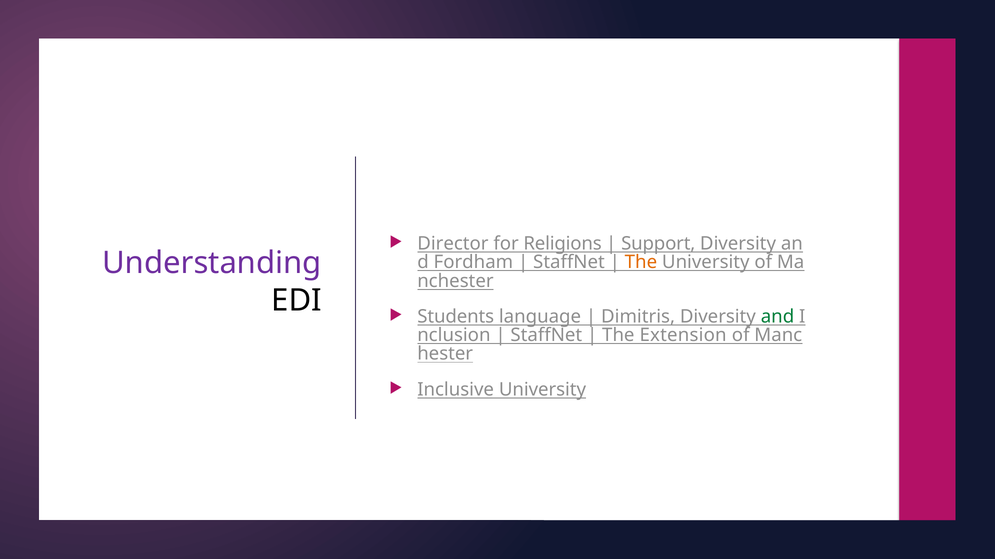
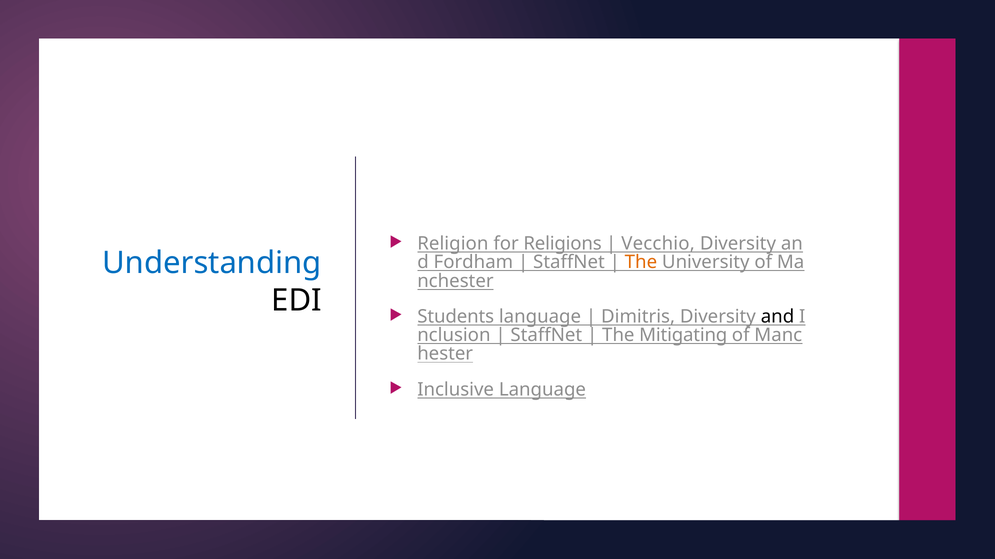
Director: Director -> Religion
Support: Support -> Vecchio
Understanding colour: purple -> blue
and colour: green -> black
Extension: Extension -> Mitigating
Inclusive University: University -> Language
